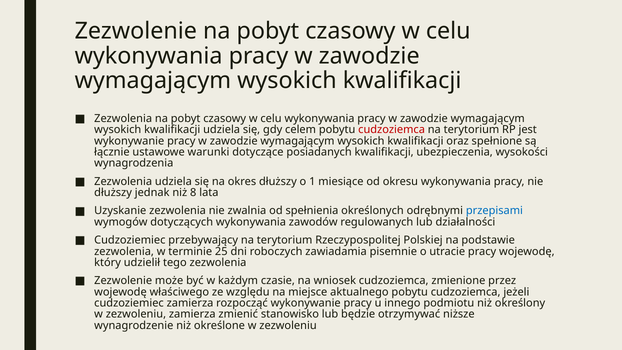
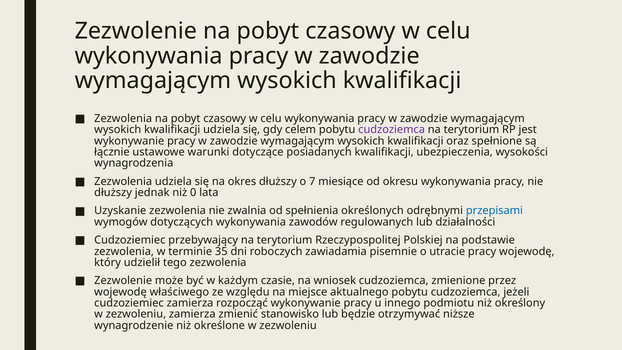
cudzoziemca at (392, 130) colour: red -> purple
1: 1 -> 7
8: 8 -> 0
25: 25 -> 35
